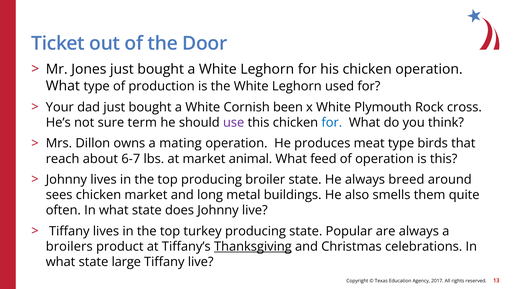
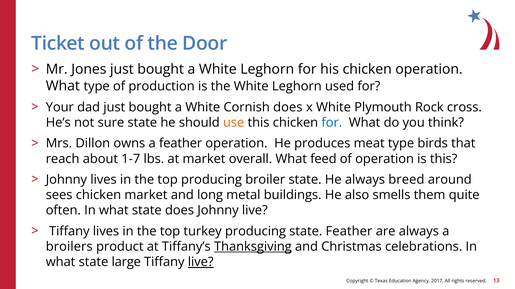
Cornish been: been -> does
sure term: term -> state
use colour: purple -> orange
a mating: mating -> feather
6-7: 6-7 -> 1-7
animal: animal -> overall
state Popular: Popular -> Feather
live at (201, 263) underline: none -> present
